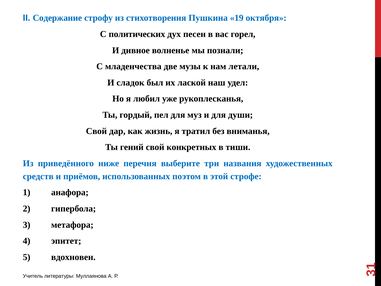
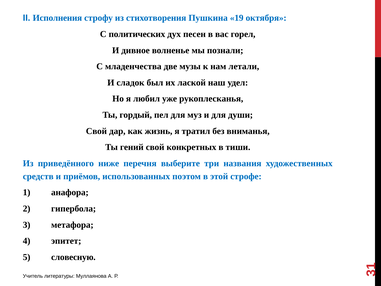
Содержание: Содержание -> Исполнения
вдохновен: вдохновен -> словесную
